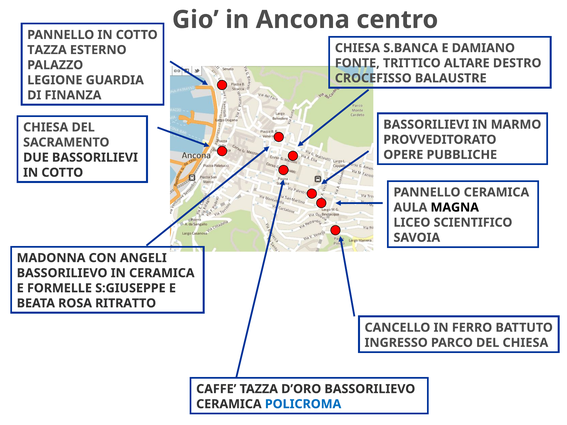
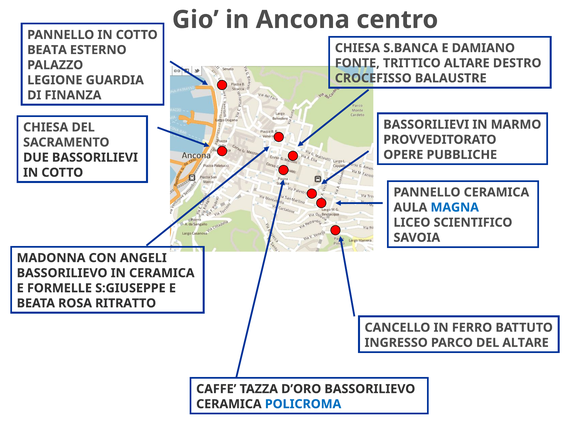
TAZZA at (47, 50): TAZZA -> BEATA
MAGNA colour: black -> blue
DEL CHIESA: CHIESA -> ALTARE
